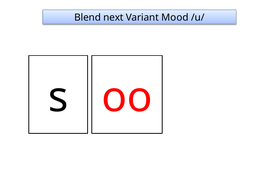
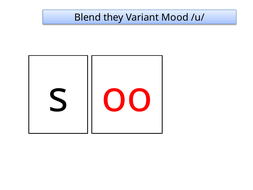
next: next -> they
